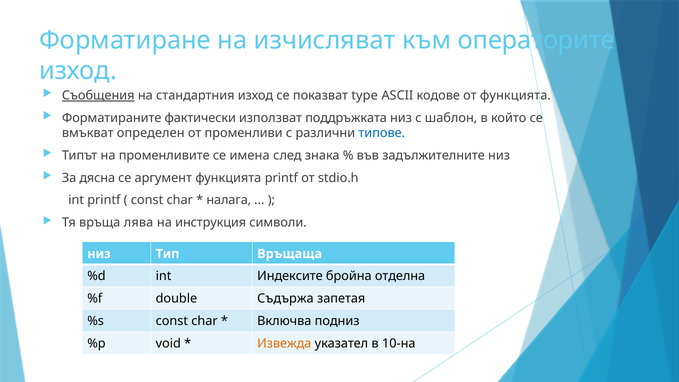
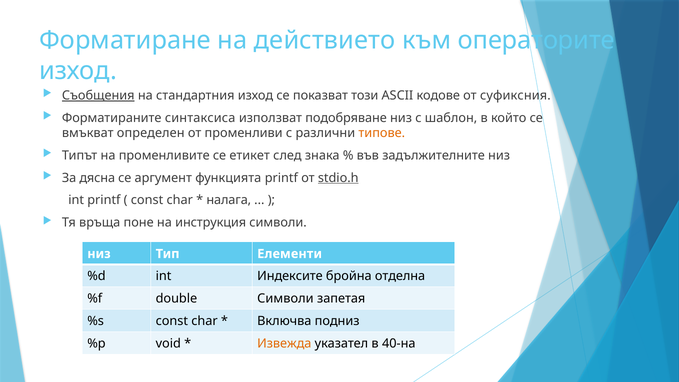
изчисляват: изчисляват -> действието
type: type -> този
от функцията: функцията -> суфиксния
фактически: фактически -> синтаксиса
поддръжката: поддръжката -> подобряване
типове colour: blue -> orange
имена: имена -> етикет
stdio.h underline: none -> present
лява: лява -> поне
Връщаща: Връщаща -> Елементи
double Съдържа: Съдържа -> Символи
10-на: 10-на -> 40-на
